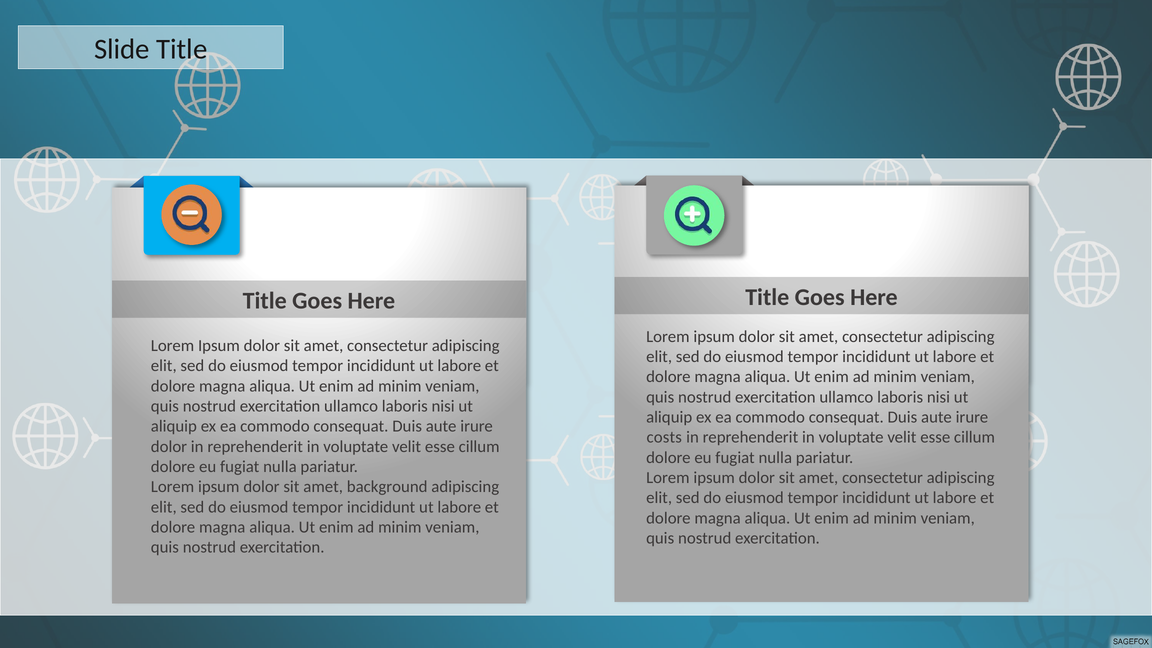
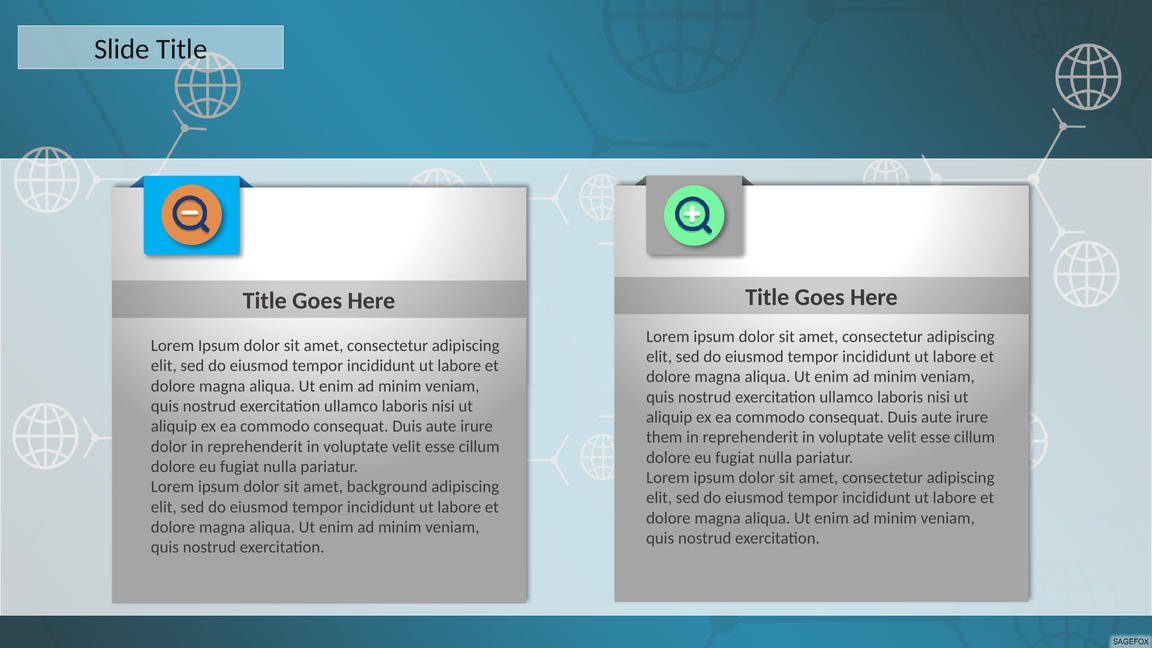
costs: costs -> them
